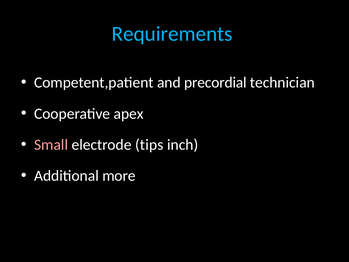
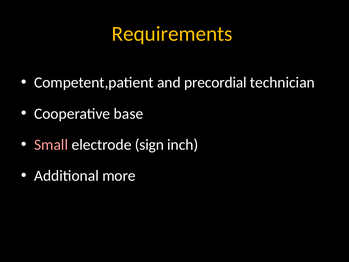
Requirements colour: light blue -> yellow
apex: apex -> base
tips: tips -> sign
